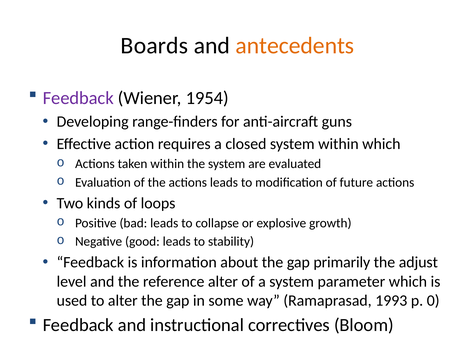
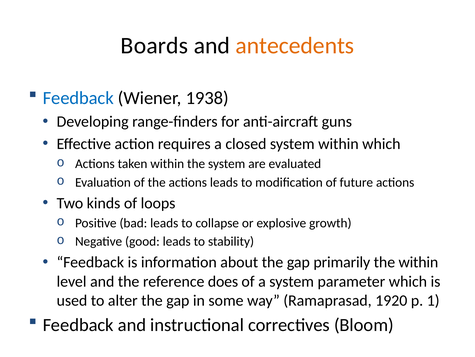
Feedback at (78, 98) colour: purple -> blue
1954: 1954 -> 1938
the adjust: adjust -> within
reference alter: alter -> does
1993: 1993 -> 1920
0: 0 -> 1
